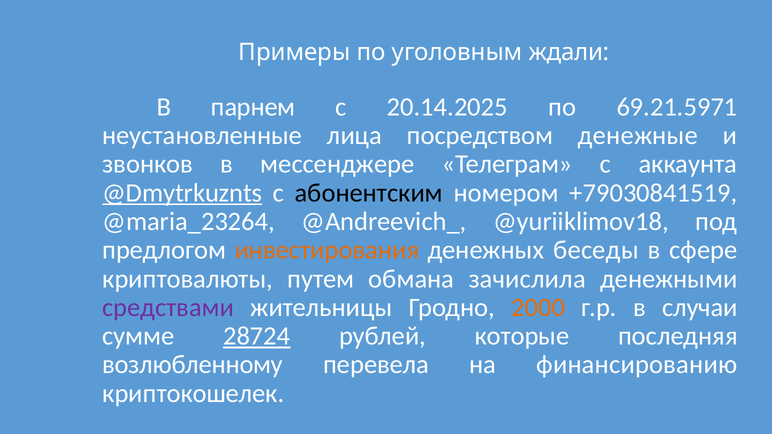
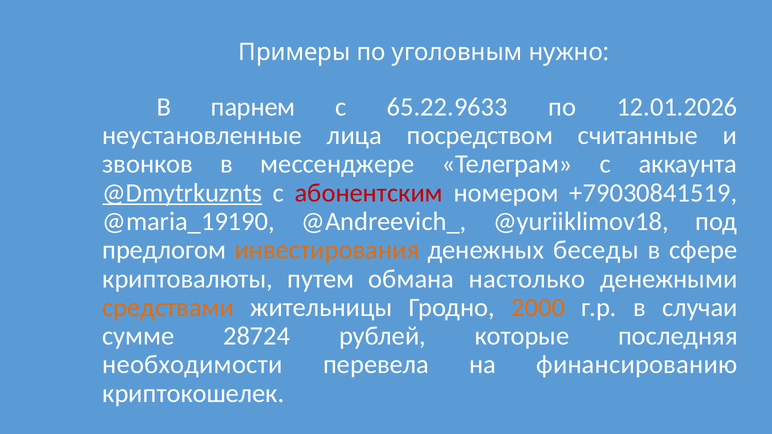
ждали: ждали -> нужно
20.14.2025: 20.14.2025 -> 65.22.9633
69.21.5971: 69.21.5971 -> 12.01.2026
денежные: денежные -> считанные
абонентским colour: black -> red
@maria_23264: @maria_23264 -> @maria_19190
зачислила: зачислила -> настолько
средствами colour: purple -> orange
28724 underline: present -> none
возлюбленному: возлюбленному -> необходимости
